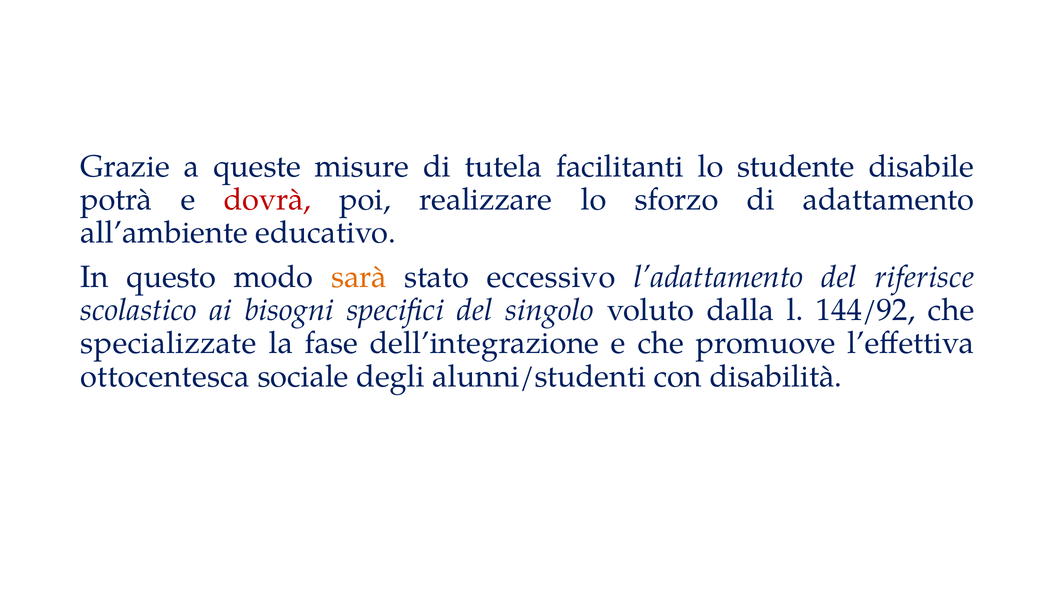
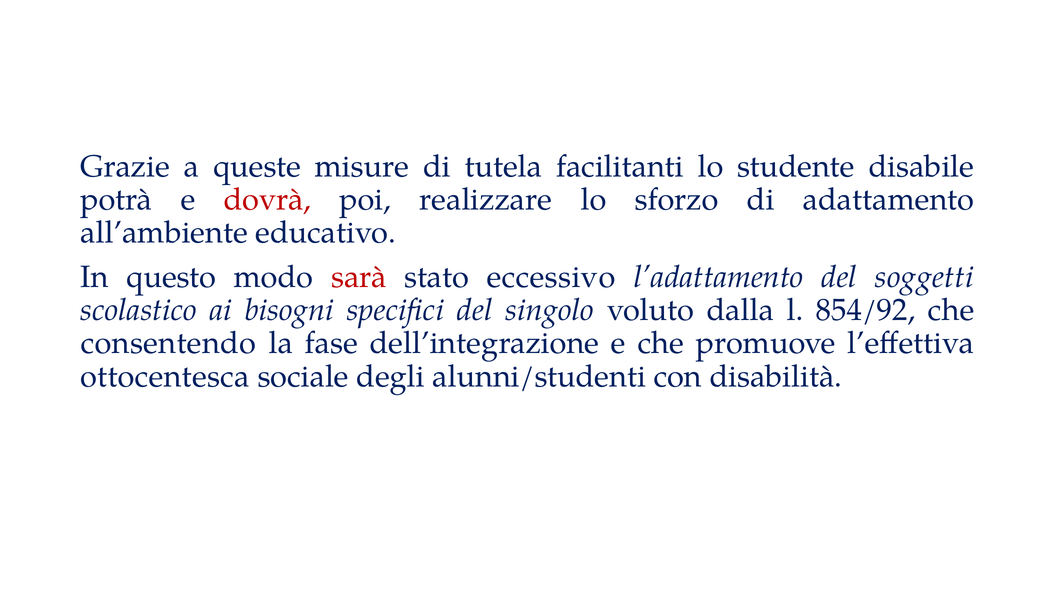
sarà colour: orange -> red
riferisce: riferisce -> soggetti
144/92: 144/92 -> 854/92
specializzate: specializzate -> consentendo
